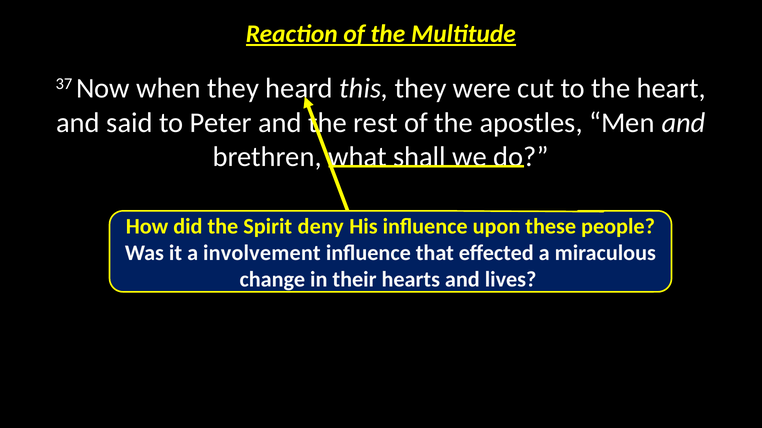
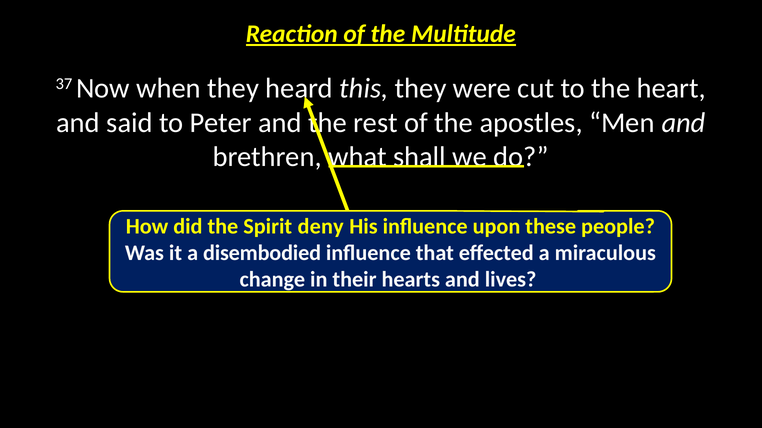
involvement: involvement -> disembodied
